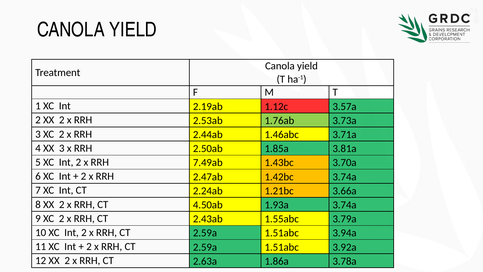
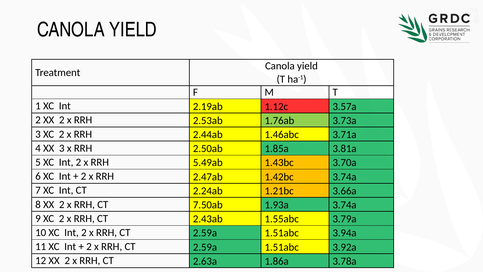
7.49ab: 7.49ab -> 5.49ab
4.50ab: 4.50ab -> 7.50ab
